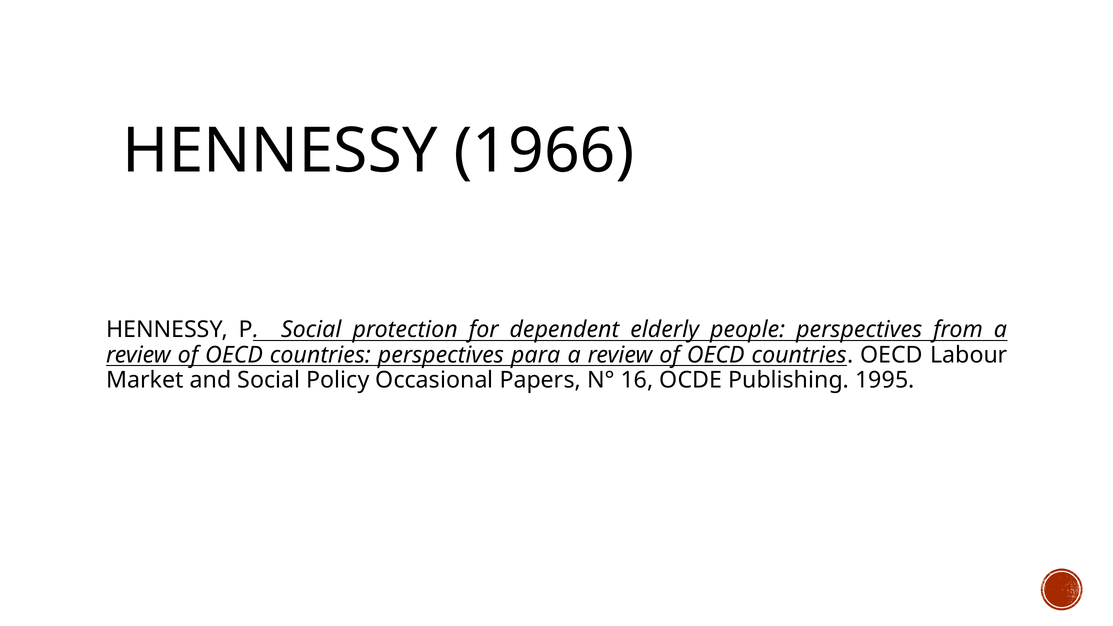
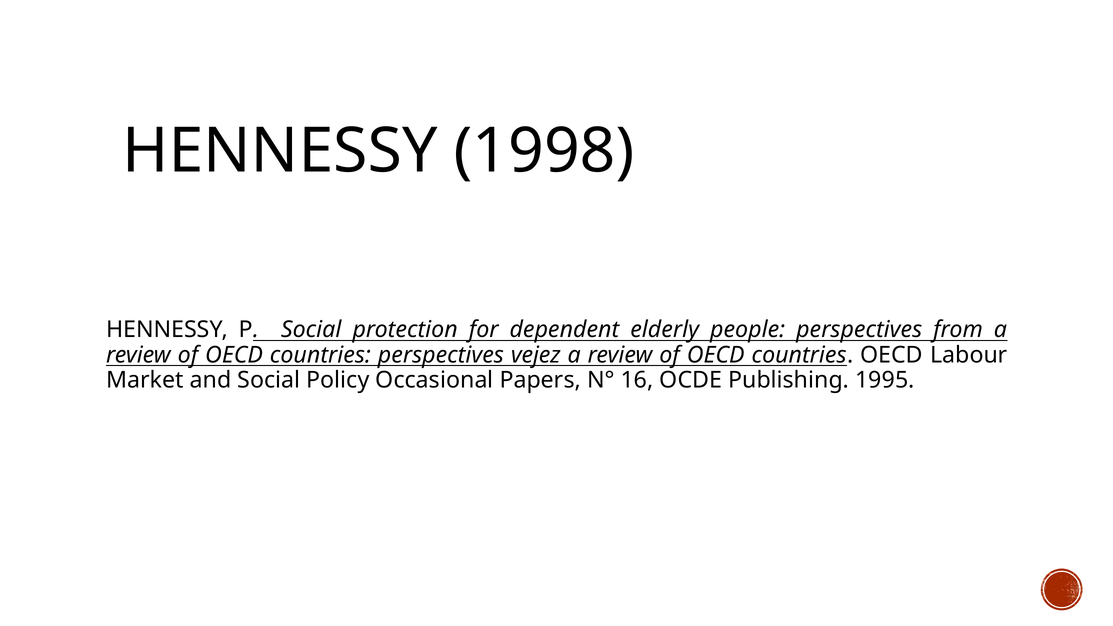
1966: 1966 -> 1998
para: para -> vejez
